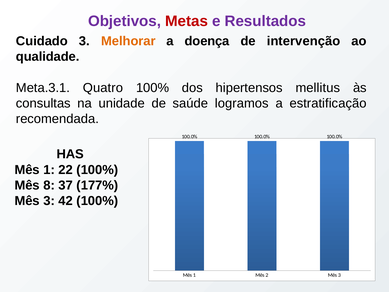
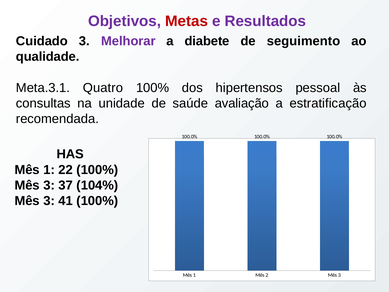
Melhorar colour: orange -> purple
doença: doença -> diabete
intervenção: intervenção -> seguimento
mellitus: mellitus -> pessoal
logramos: logramos -> avaliação
8 at (49, 185): 8 -> 3
177%: 177% -> 104%
42: 42 -> 41
